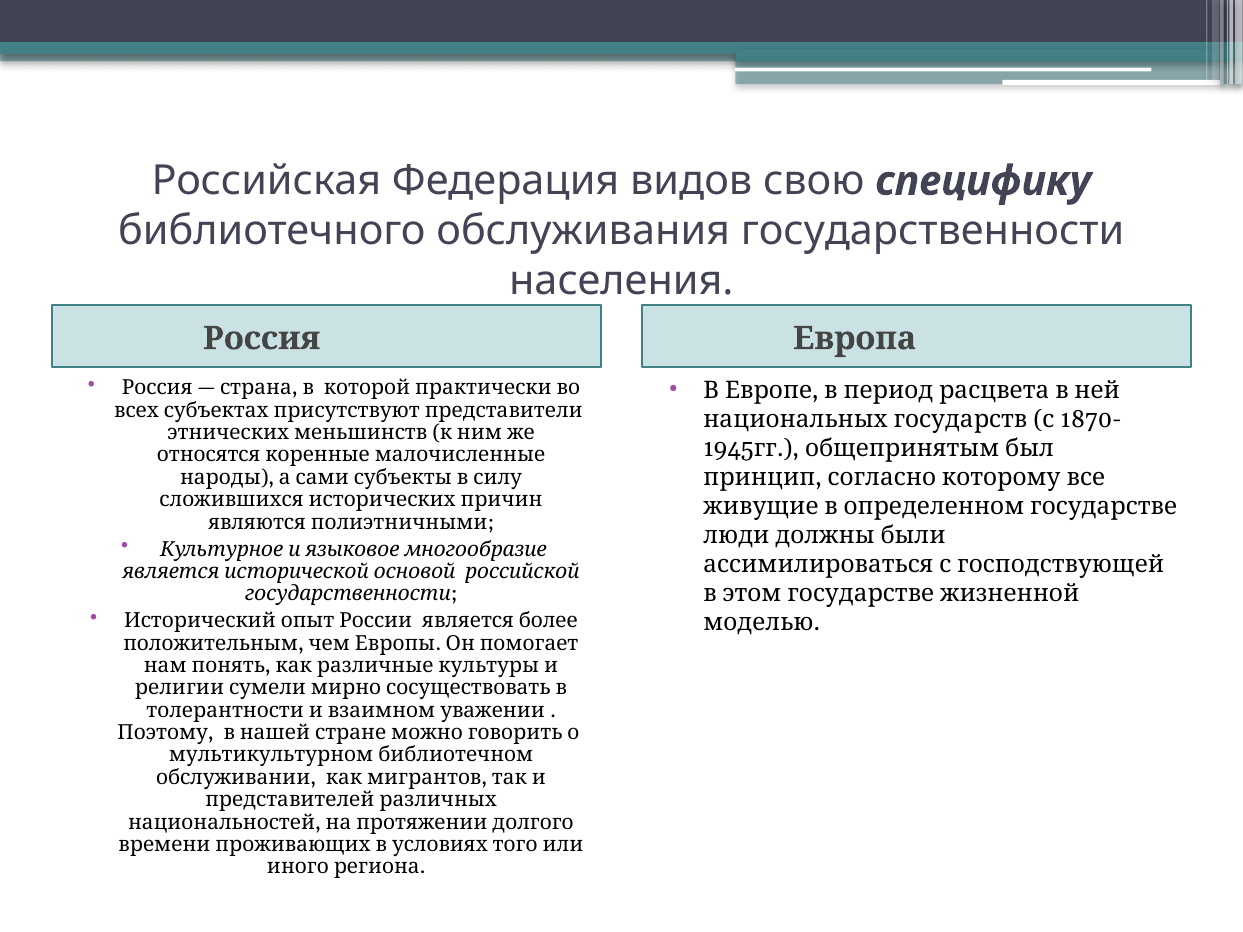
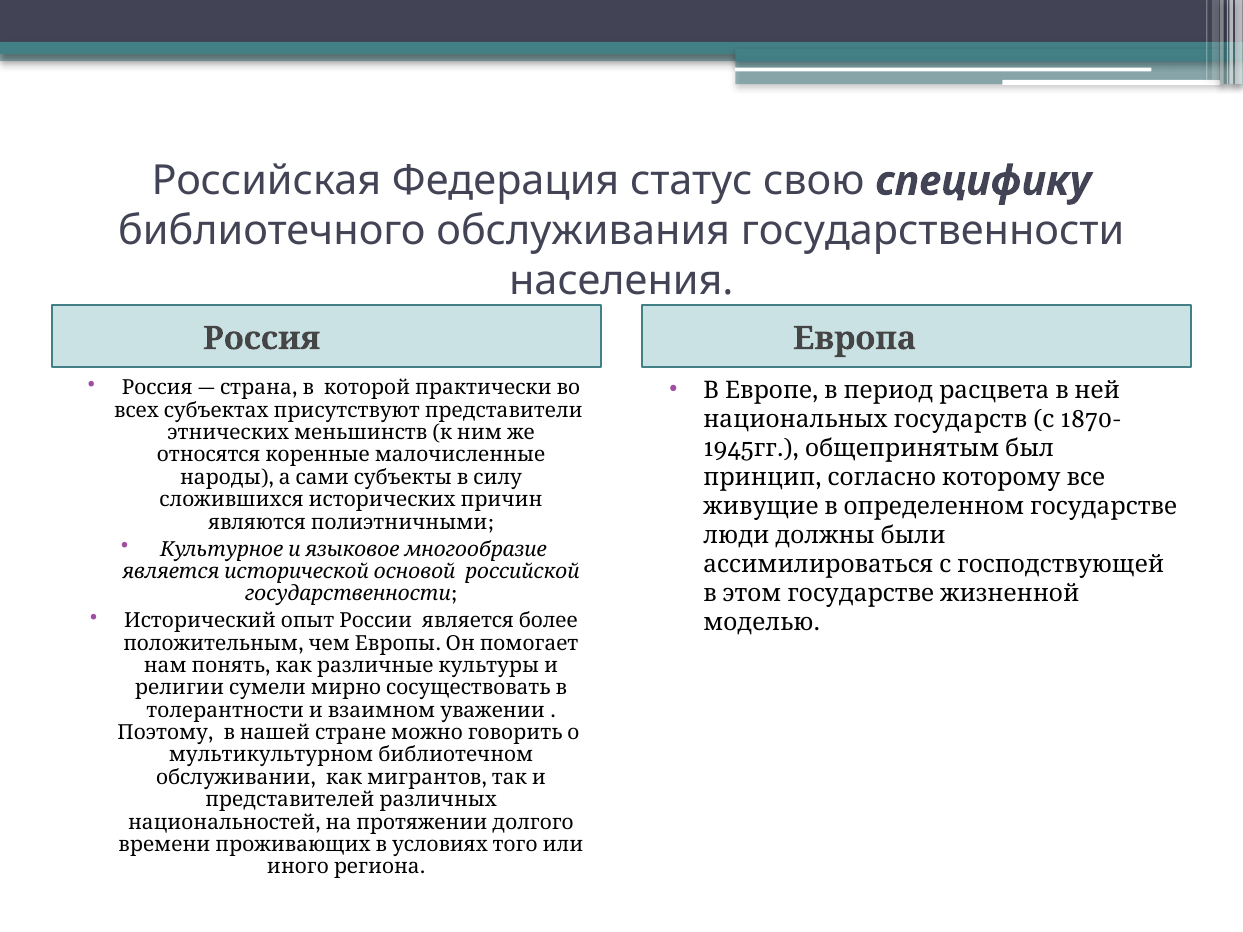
видов: видов -> статус
